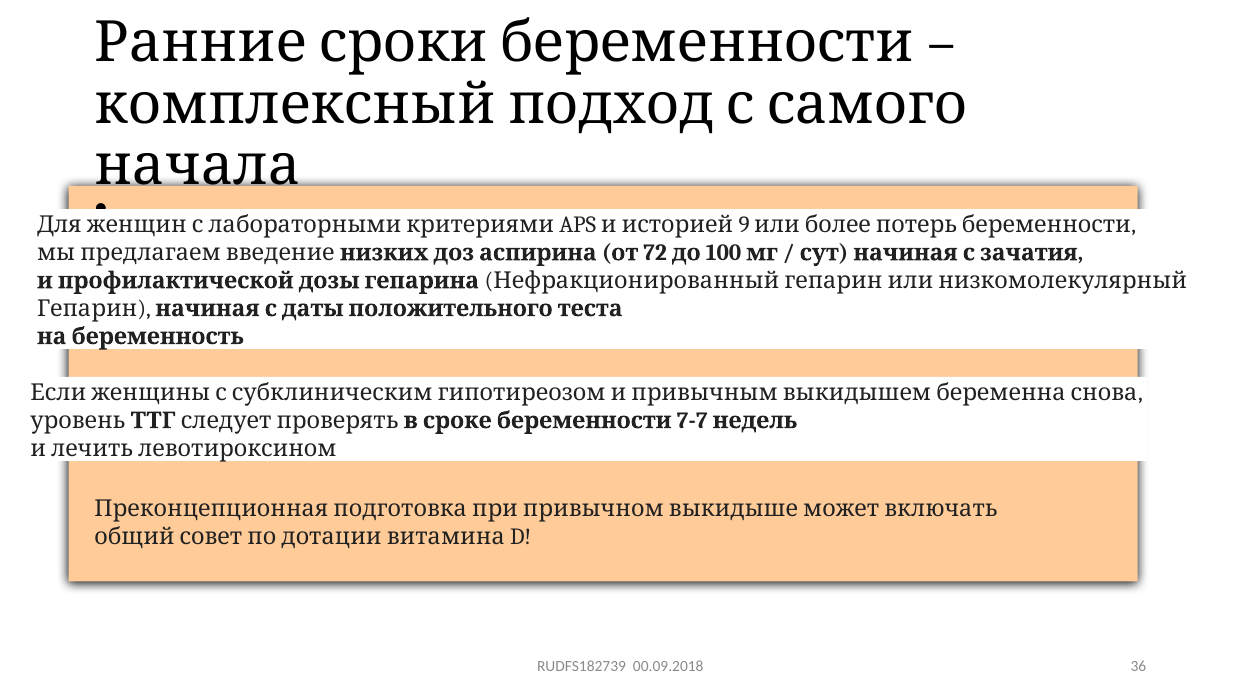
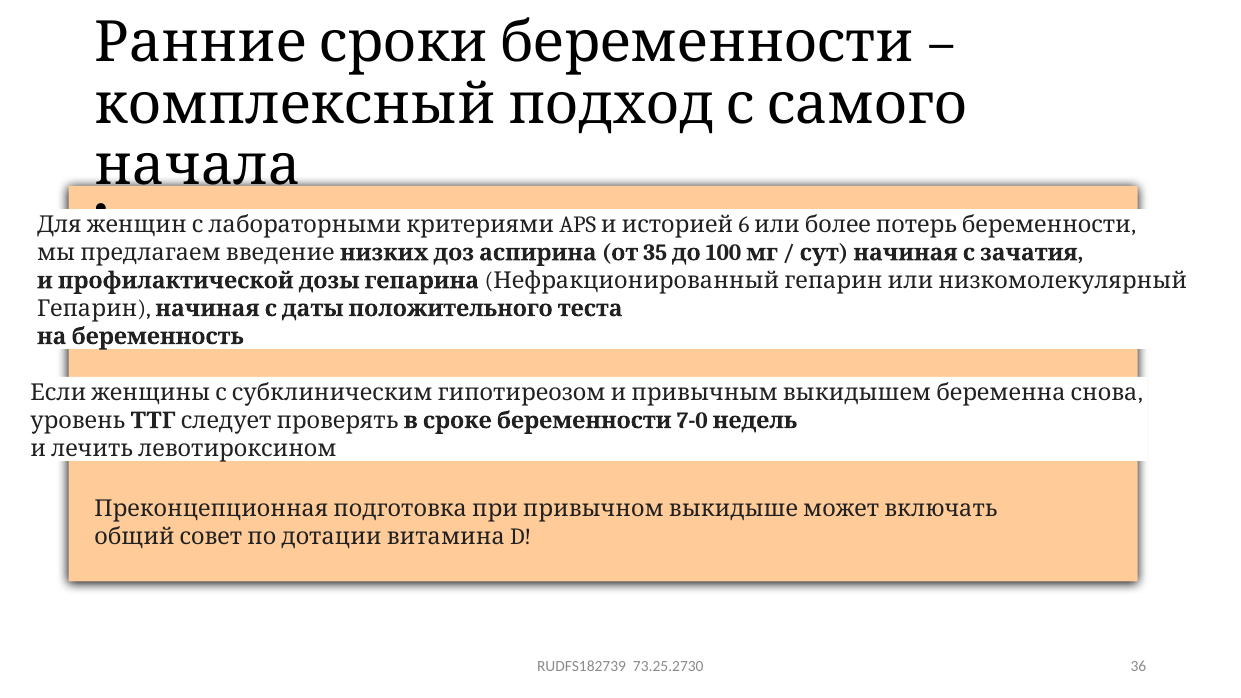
9: 9 -> 6
72: 72 -> 35
7-7: 7-7 -> 7-0
00.09.2018: 00.09.2018 -> 73.25.2730
